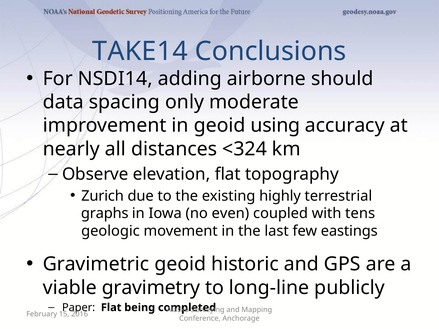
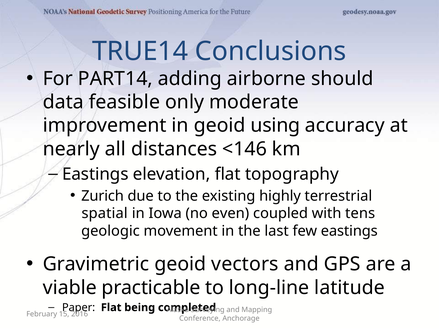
TAKE14: TAKE14 -> TRUE14
NSDI14: NSDI14 -> PART14
spacing: spacing -> feasible
<324: <324 -> <146
Observe at (95, 174): Observe -> Eastings
graphs: graphs -> spatial
historic: historic -> vectors
gravimetry: gravimetry -> practicable
publicly: publicly -> latitude
